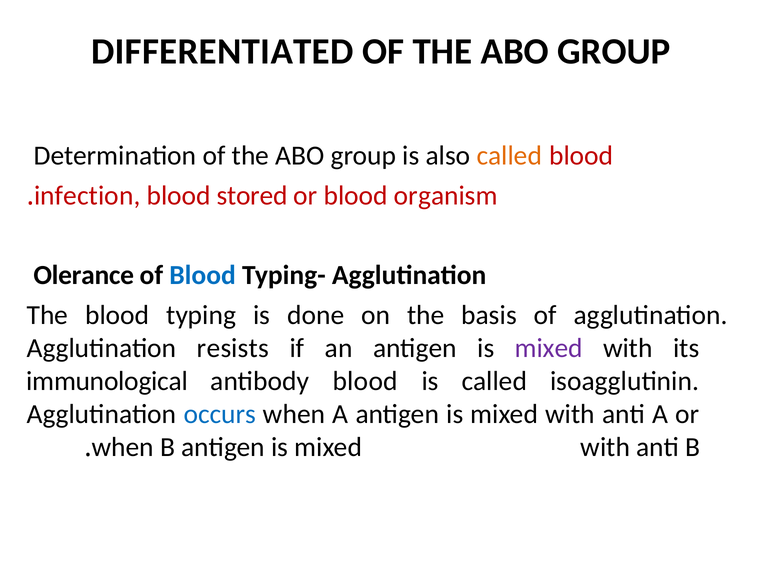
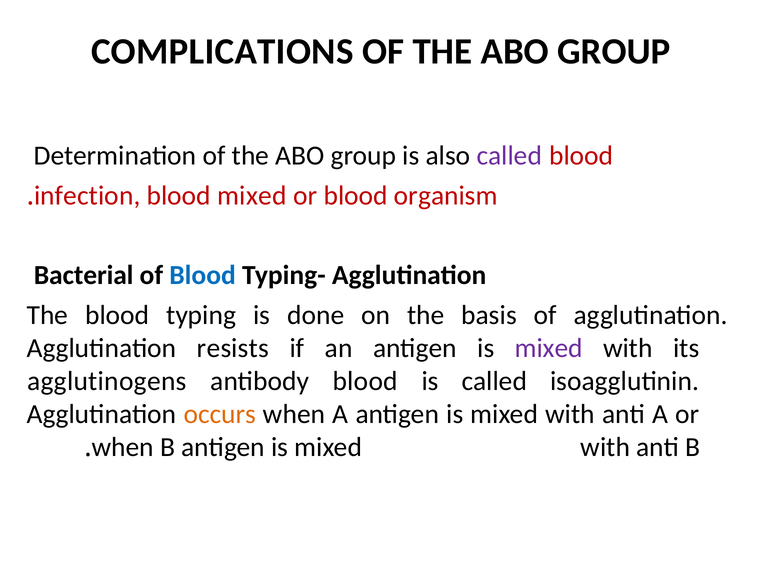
DIFFERENTIATED: DIFFERENTIATED -> COMPLICATIONS
called at (509, 156) colour: orange -> purple
blood stored: stored -> mixed
Olerance: Olerance -> Bacterial
immunological: immunological -> agglutinogens
occurs colour: blue -> orange
